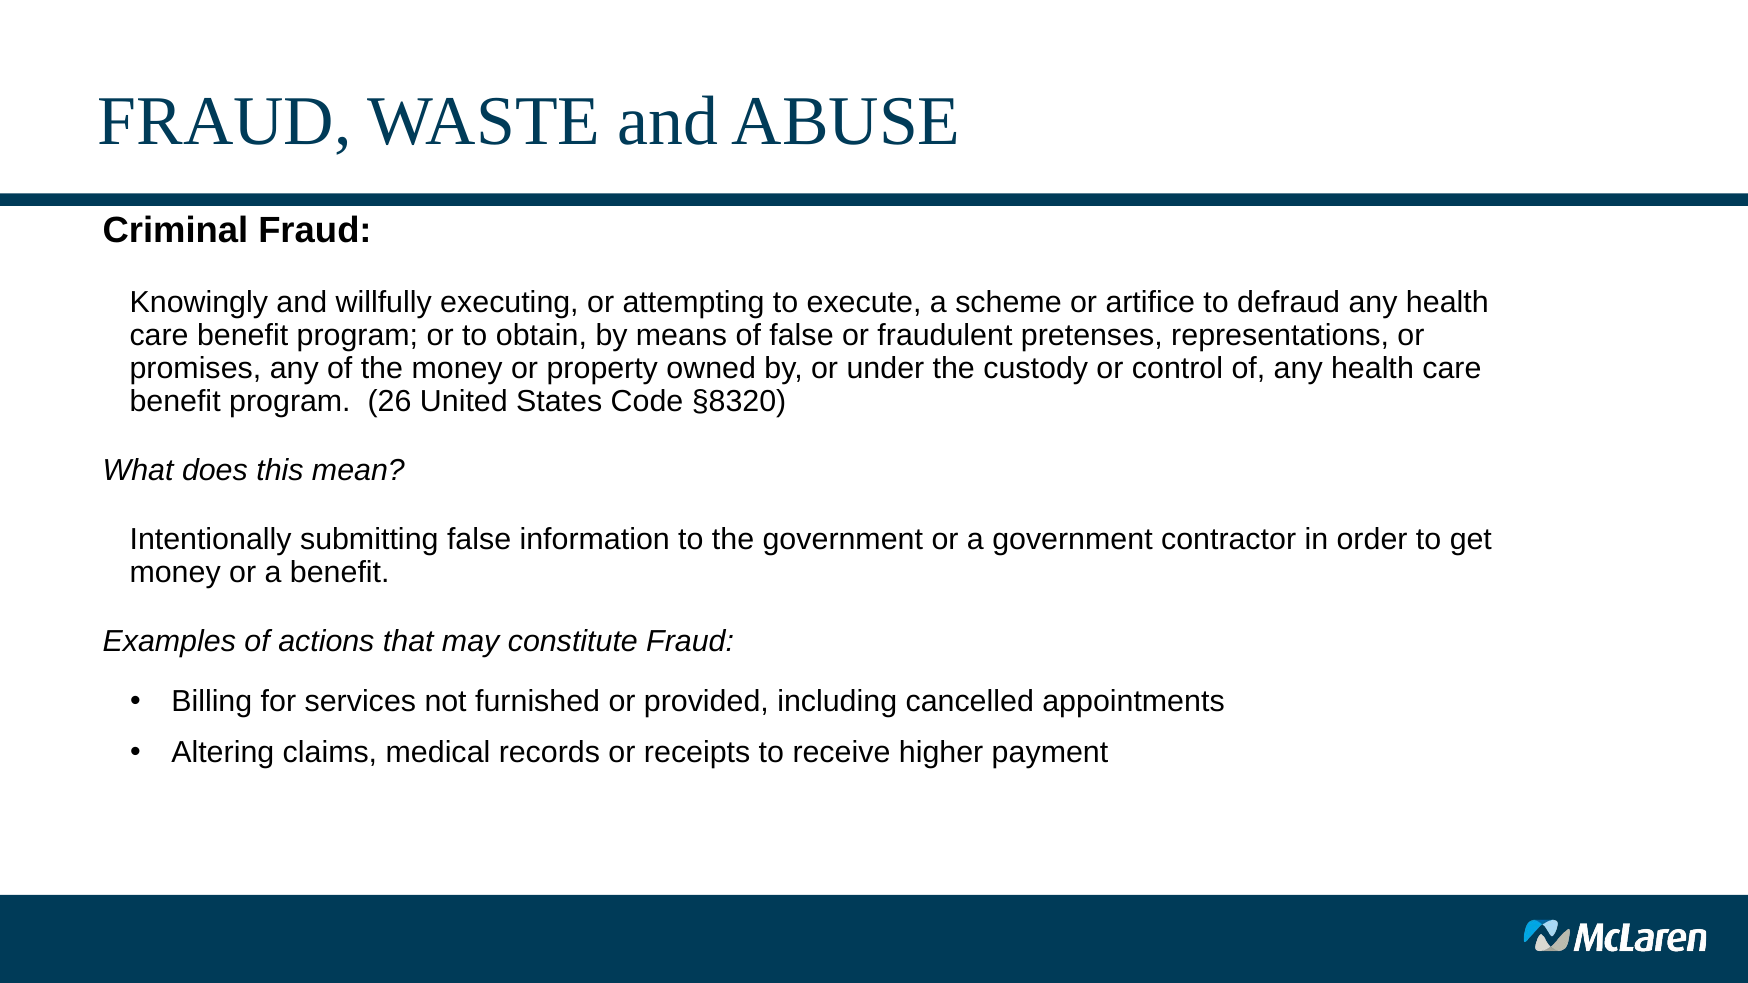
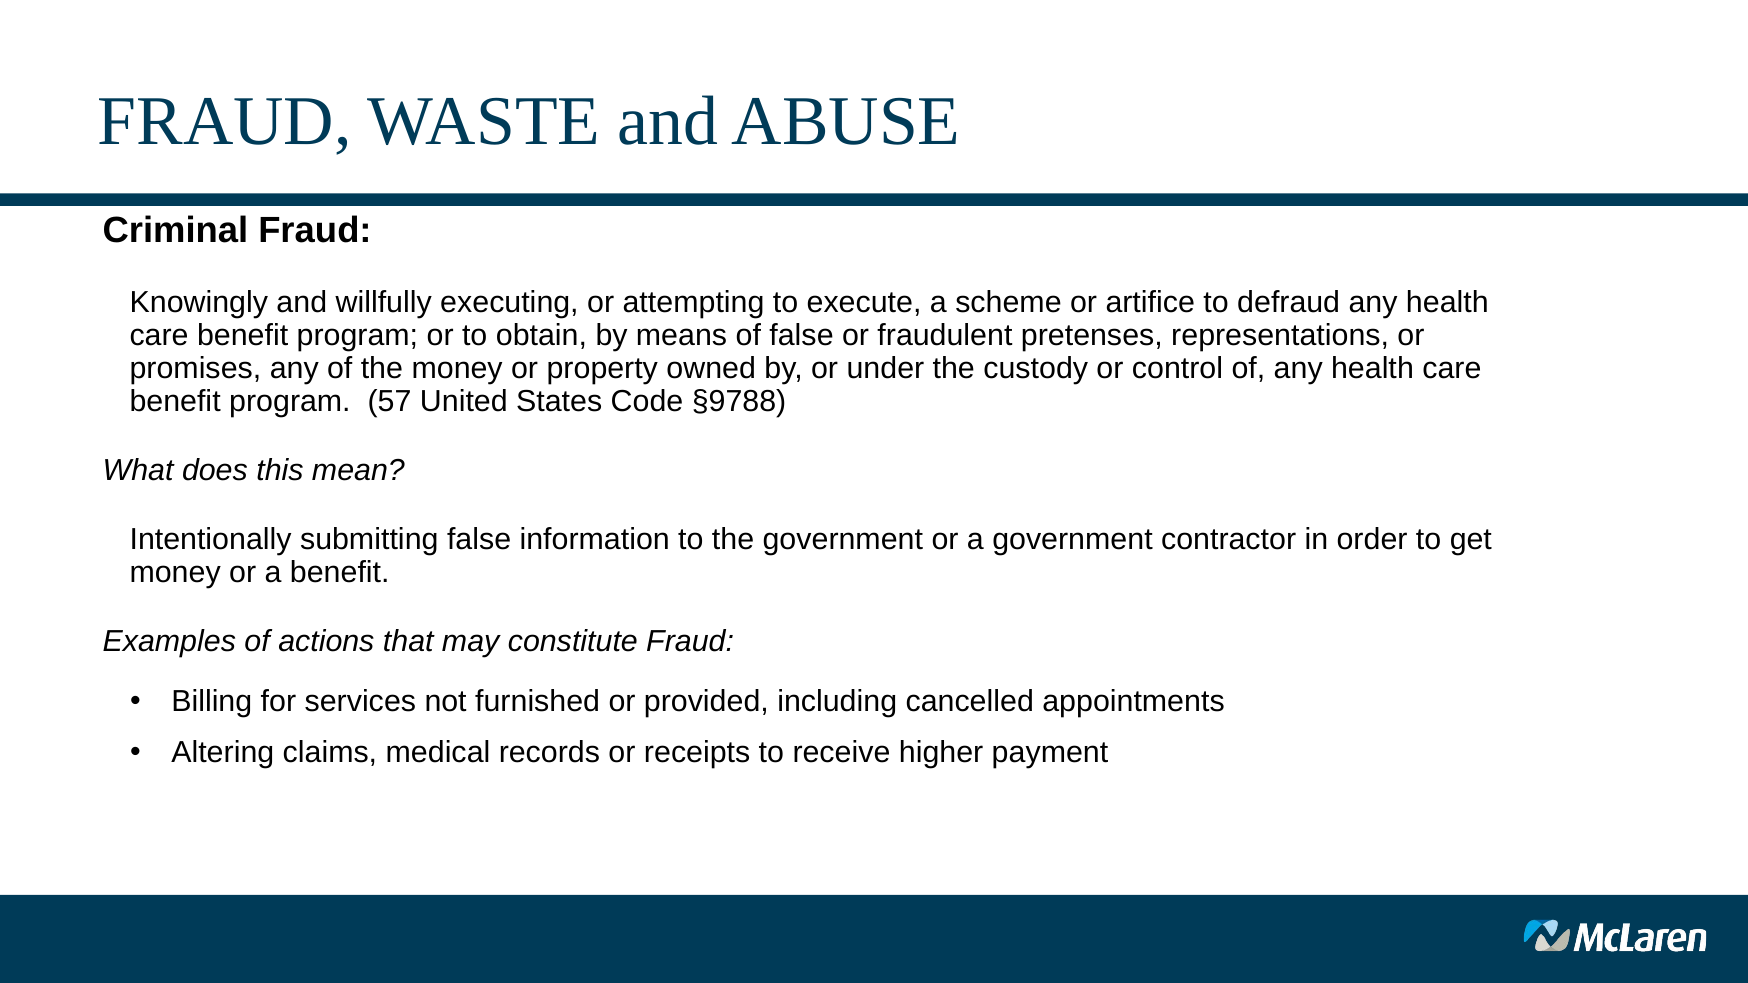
26: 26 -> 57
§8320: §8320 -> §9788
